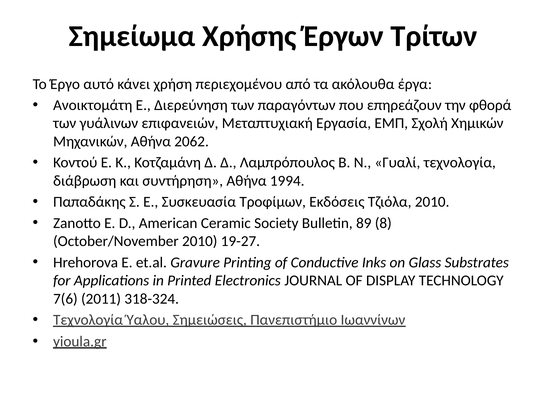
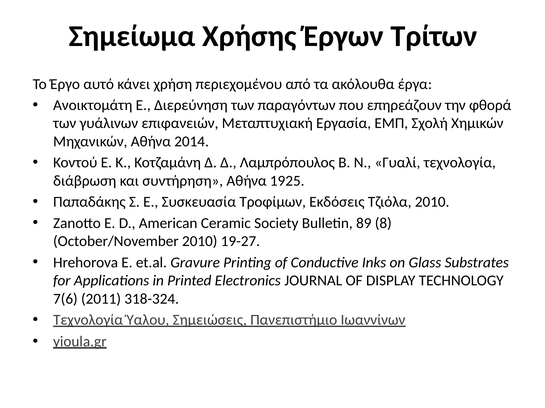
2062: 2062 -> 2014
1994: 1994 -> 1925
